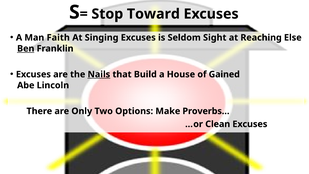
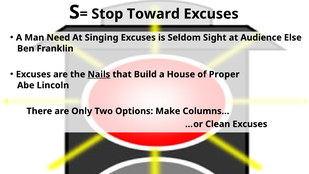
Faith: Faith -> Need
Reaching: Reaching -> Audience
Ben underline: present -> none
Gained: Gained -> Proper
Proverbs…: Proverbs… -> Columns…
